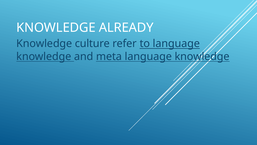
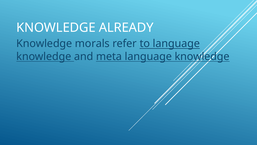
culture: culture -> morals
